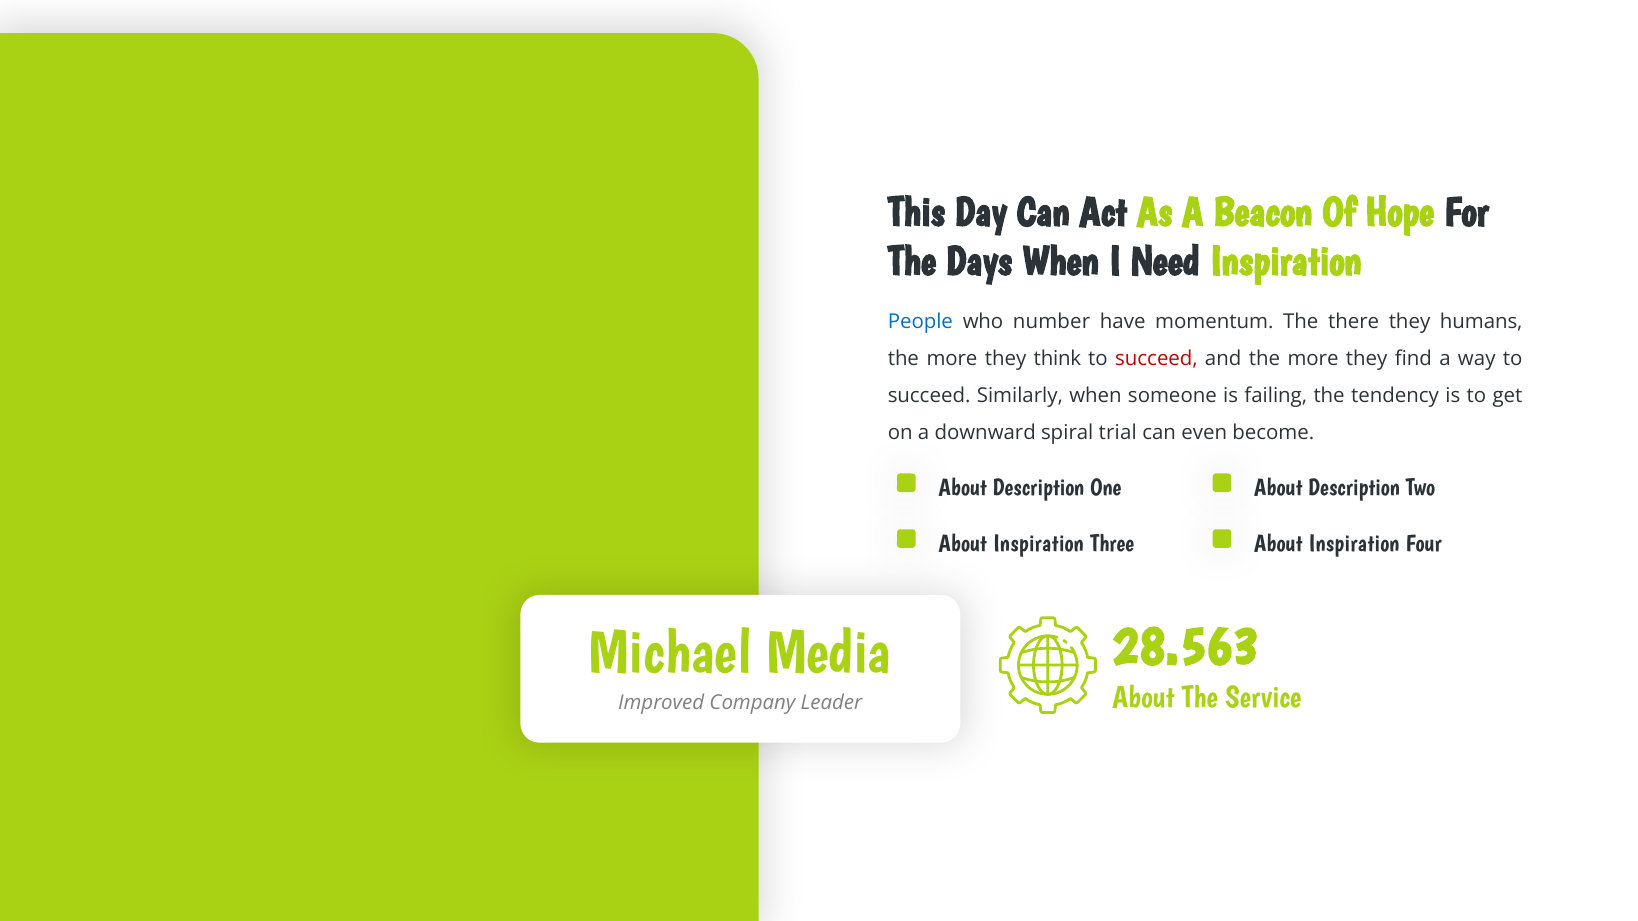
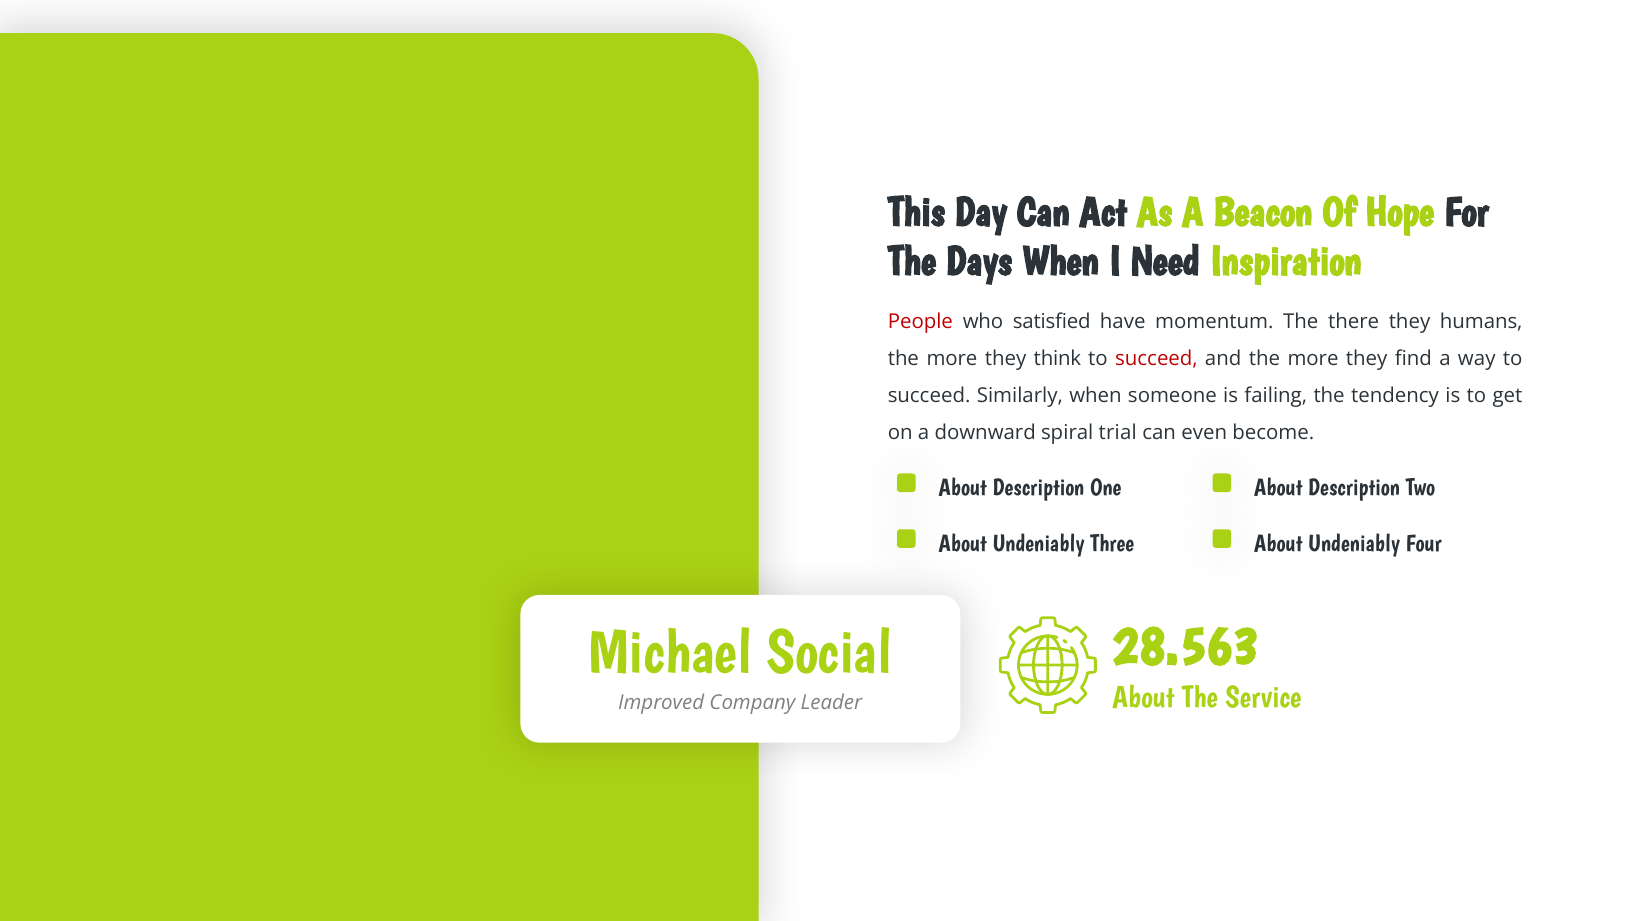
People colour: blue -> red
number: number -> satisfied
Inspiration at (1038, 543): Inspiration -> Undeniably
Inspiration at (1354, 543): Inspiration -> Undeniably
Media: Media -> Social
